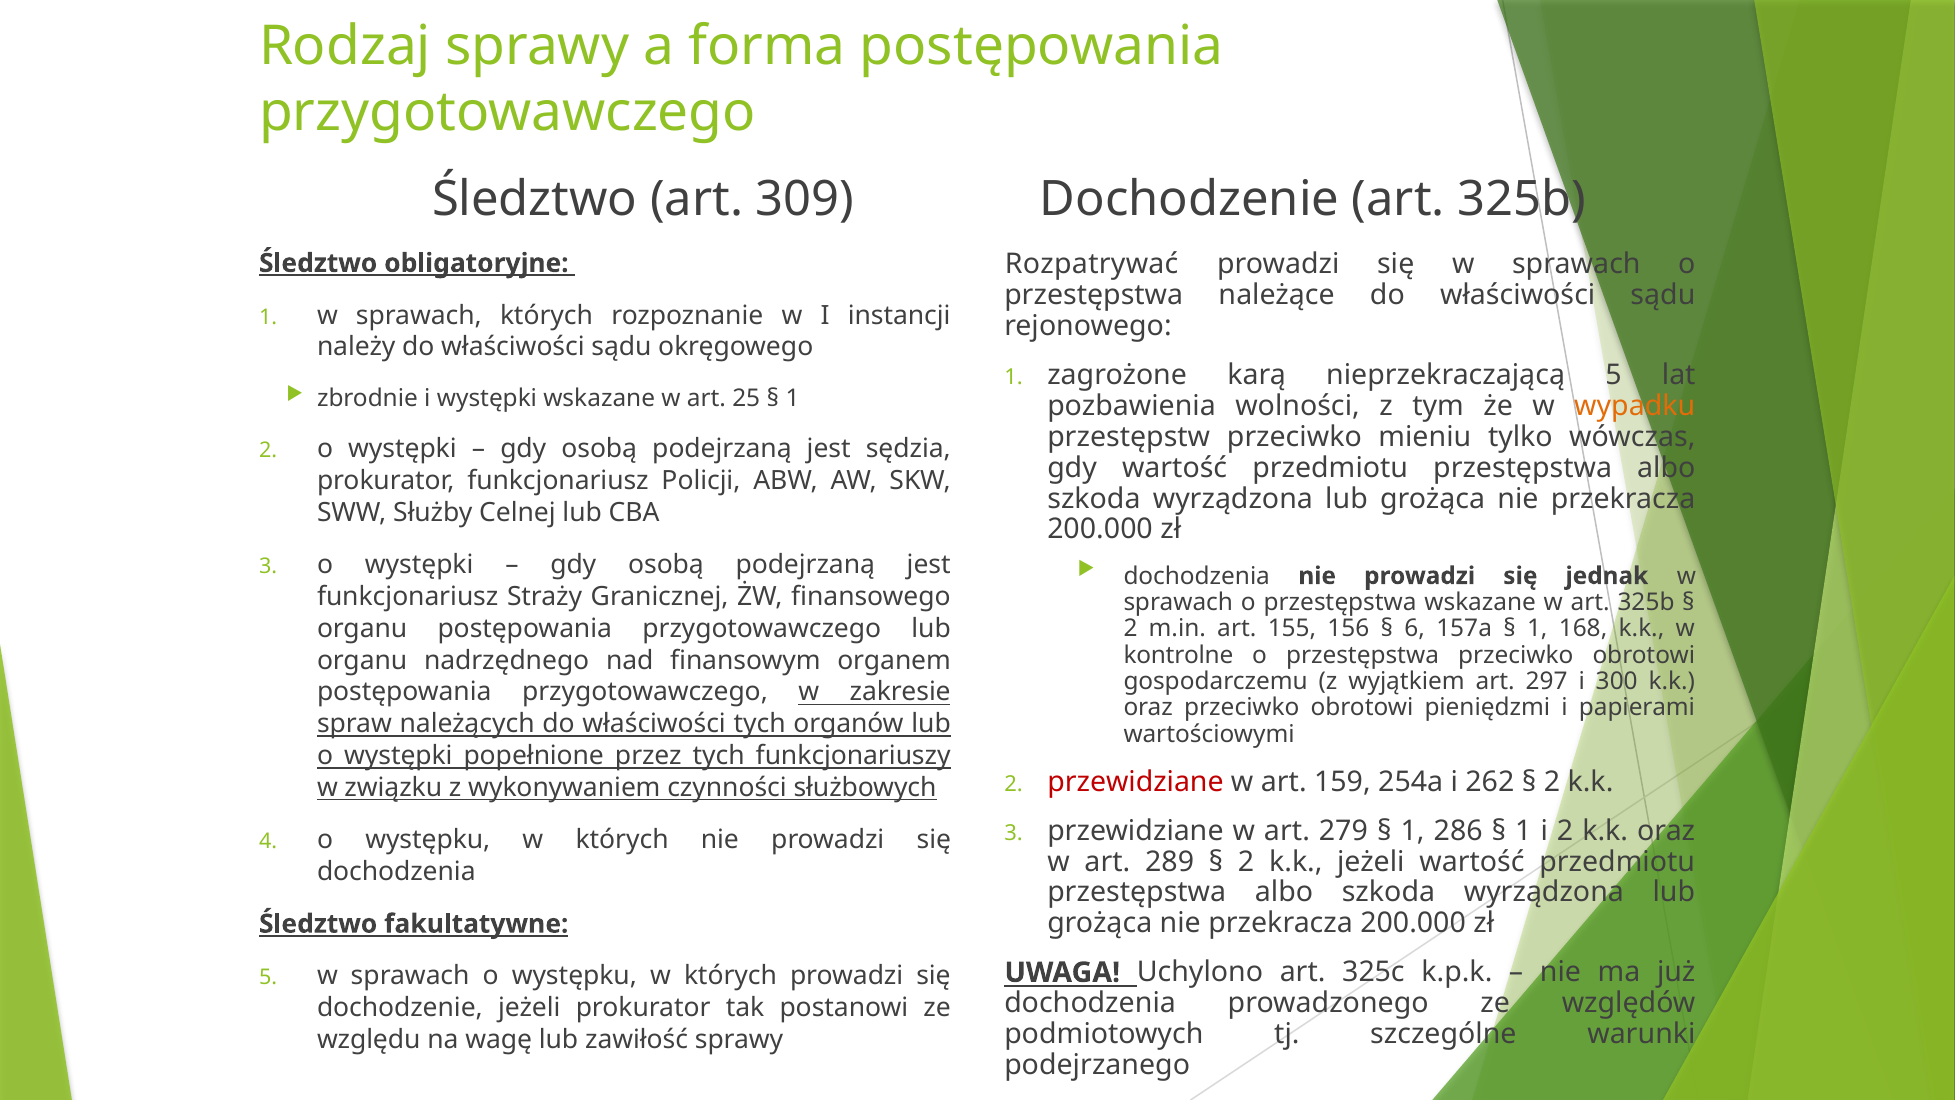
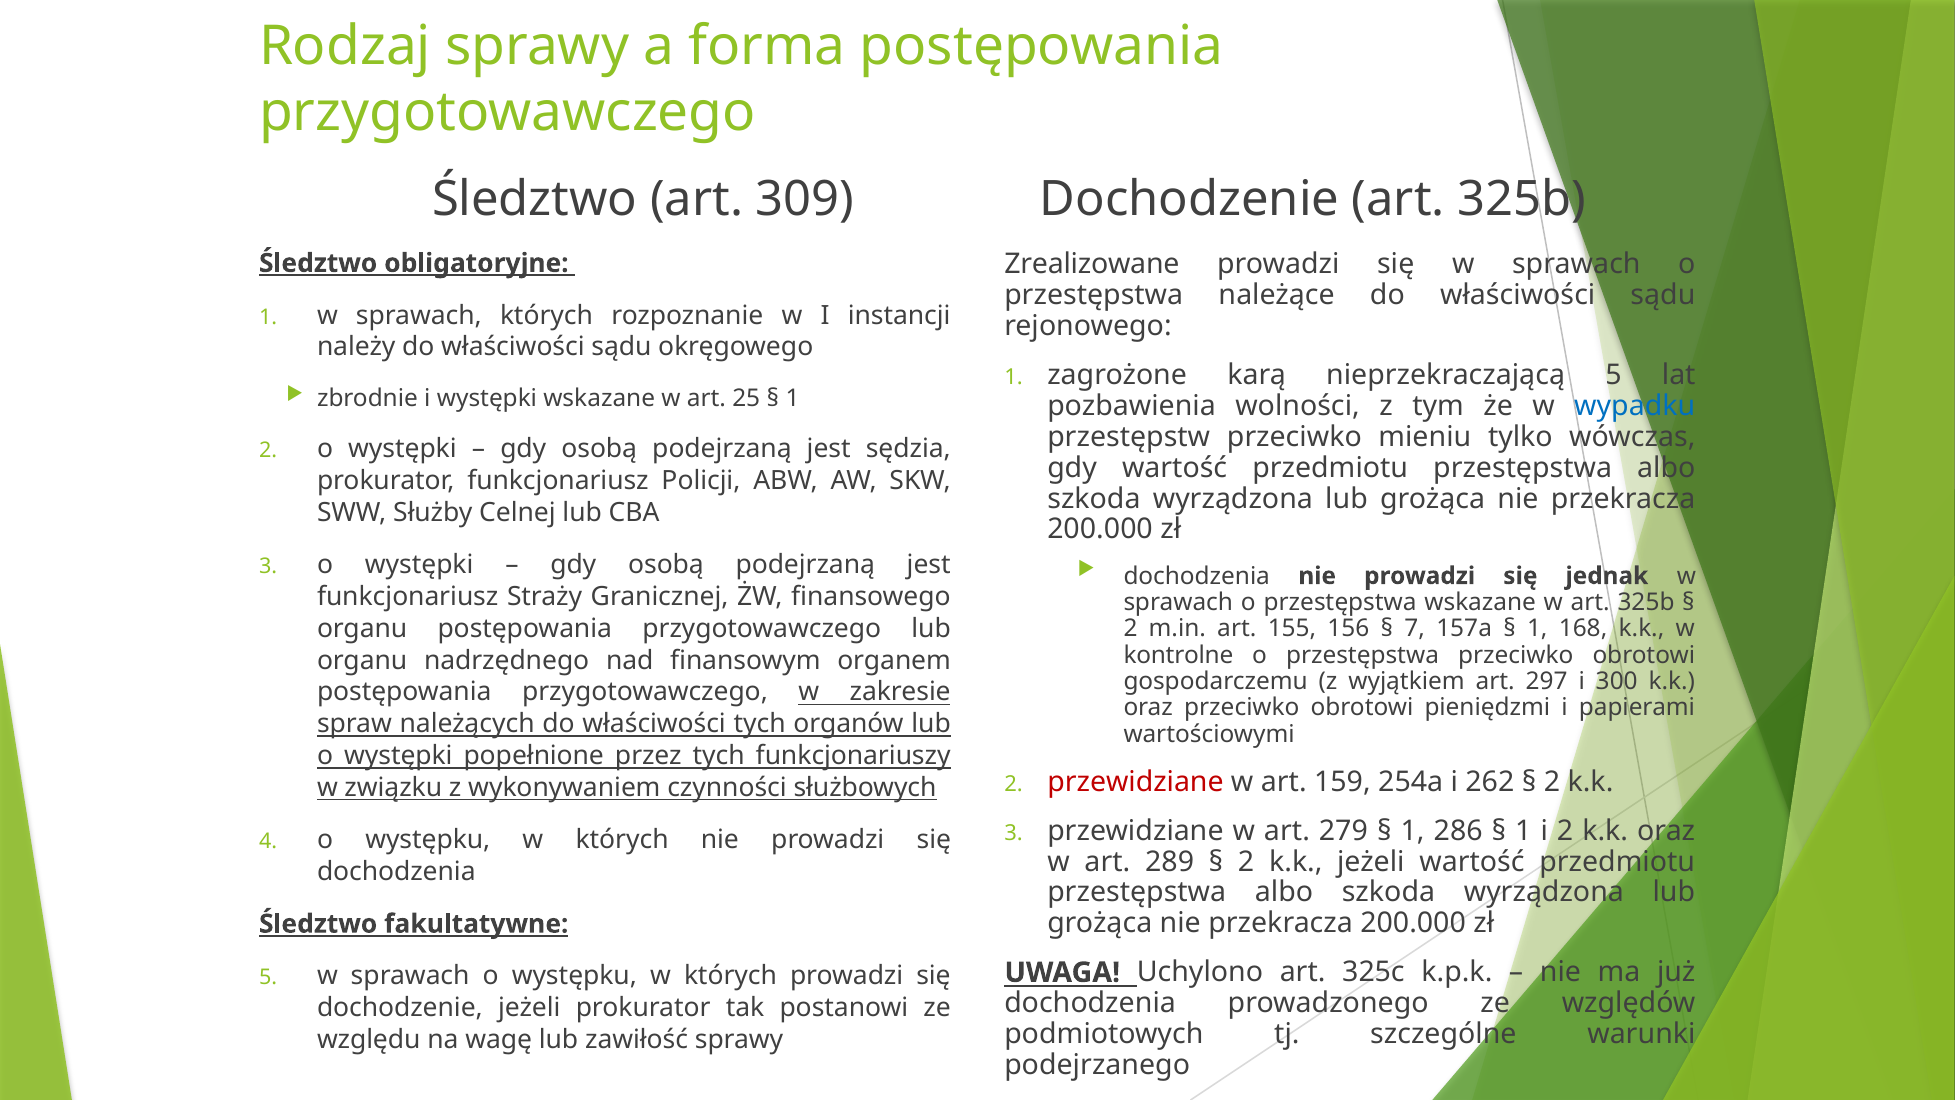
Rozpatrywać: Rozpatrywać -> Zrealizowane
wypadku colour: orange -> blue
6: 6 -> 7
